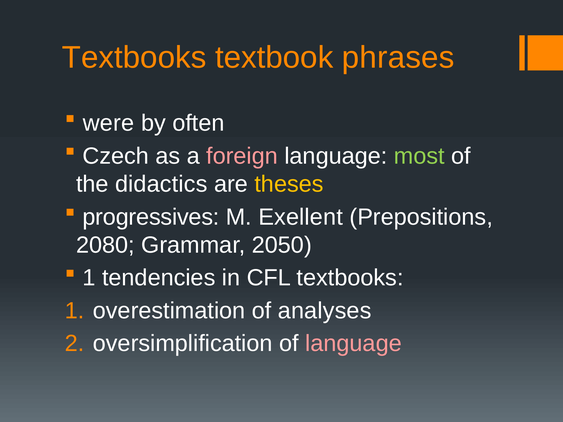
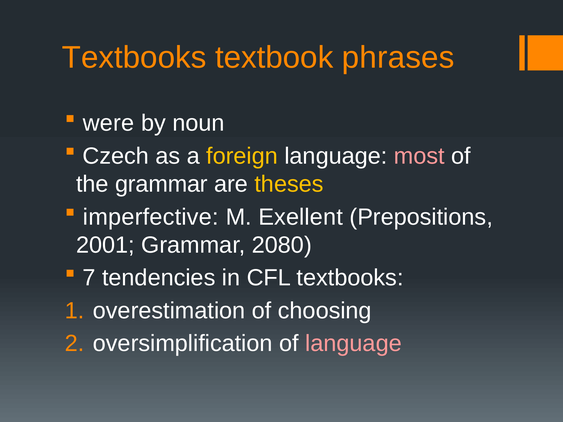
often: often -> noun
foreign colour: pink -> yellow
most colour: light green -> pink
the didactics: didactics -> grammar
progressives: progressives -> imperfective
2080: 2080 -> 2001
2050: 2050 -> 2080
1 at (89, 278): 1 -> 7
analyses: analyses -> choosing
